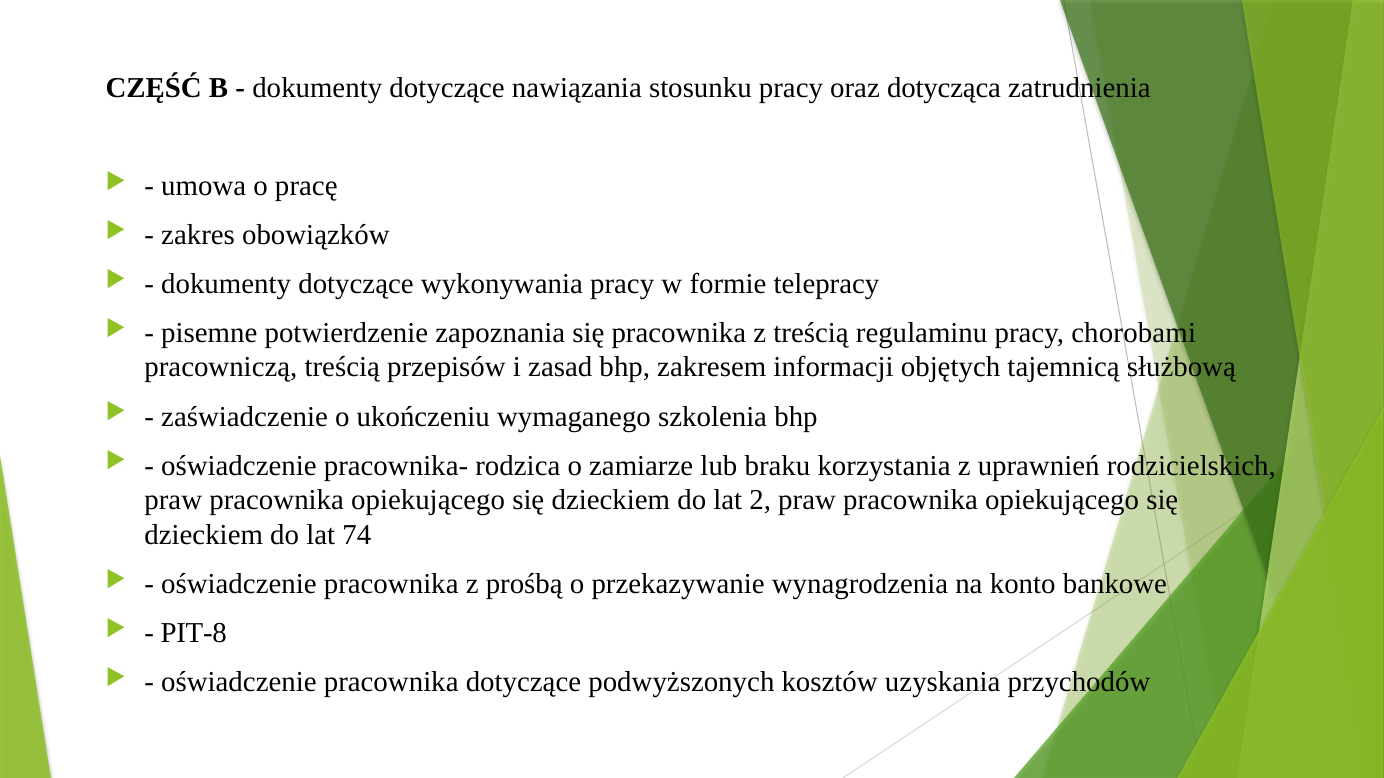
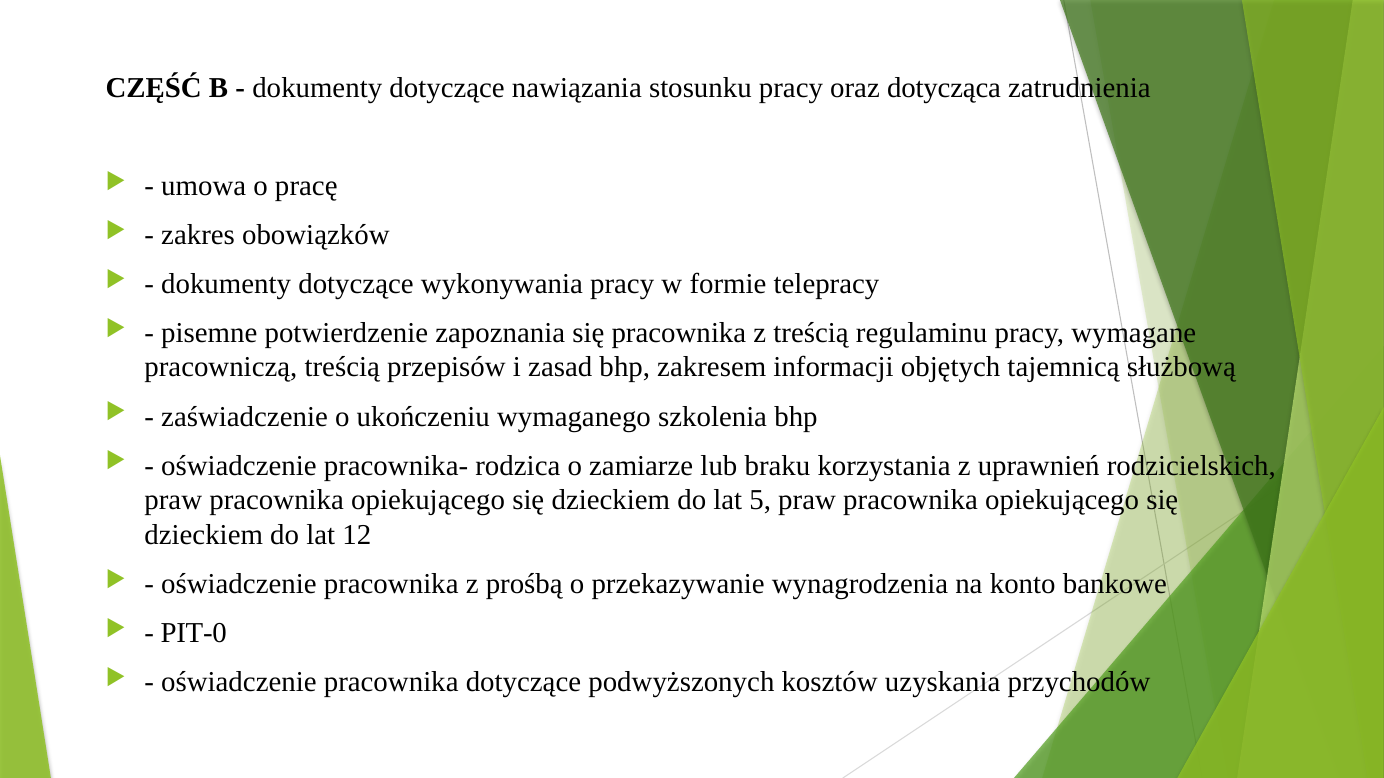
chorobami: chorobami -> wymagane
2: 2 -> 5
74: 74 -> 12
PIT-8: PIT-8 -> PIT-0
